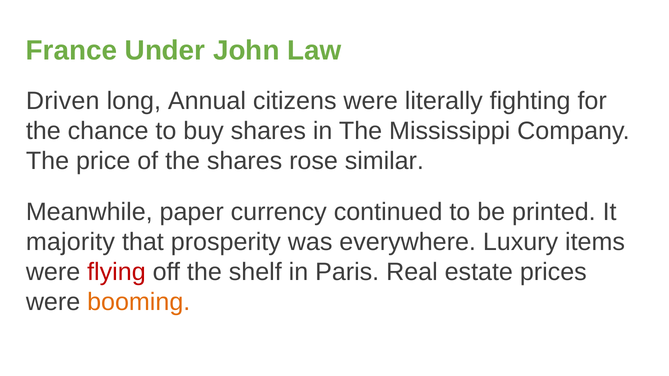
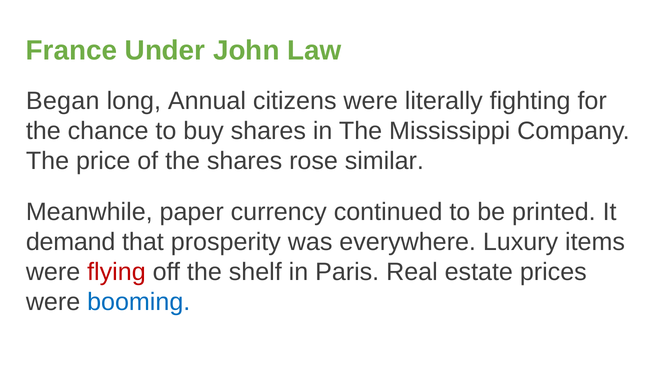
Driven: Driven -> Began
majority: majority -> demand
booming colour: orange -> blue
